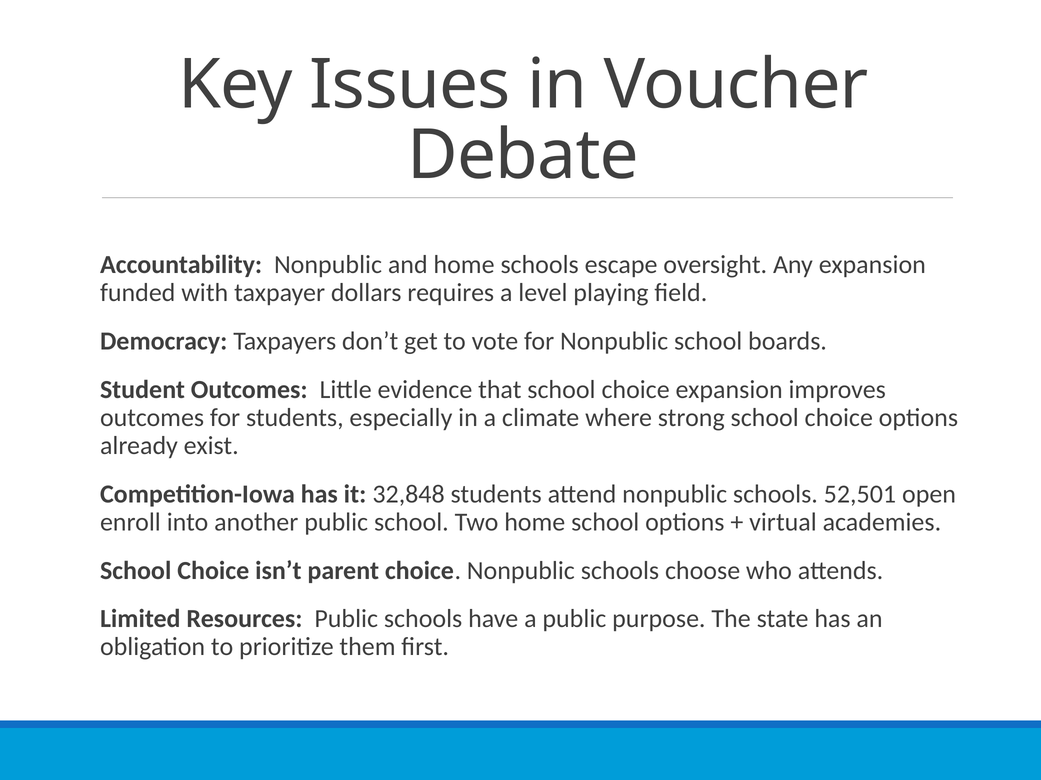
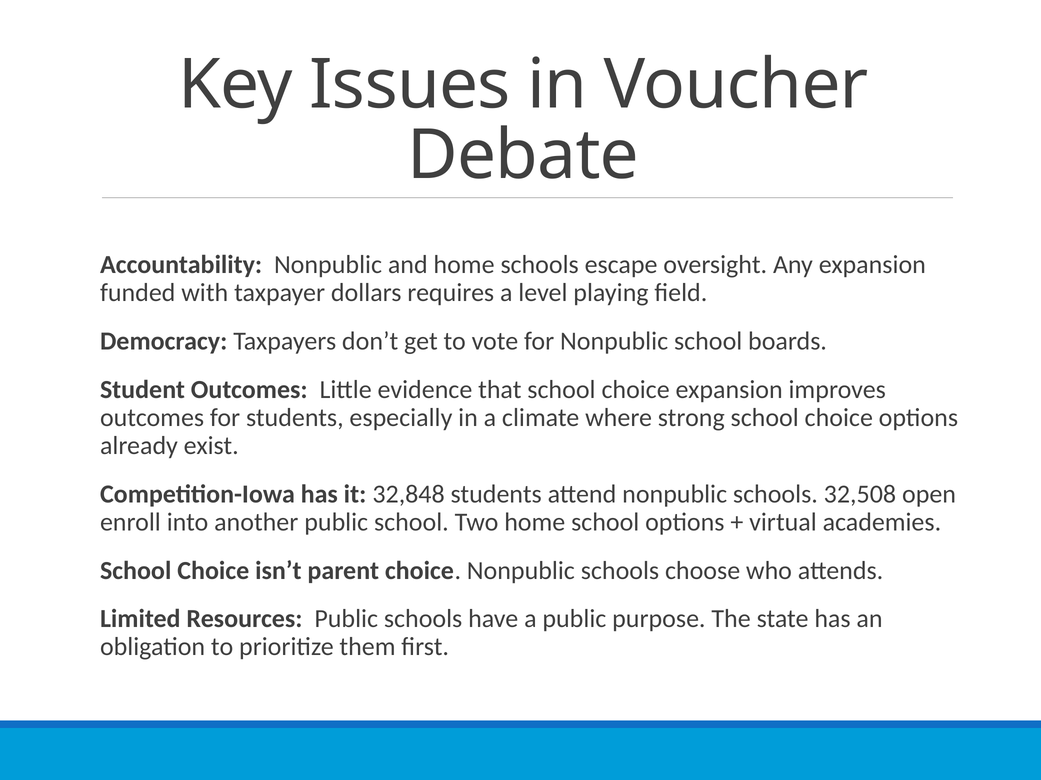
52,501: 52,501 -> 32,508
